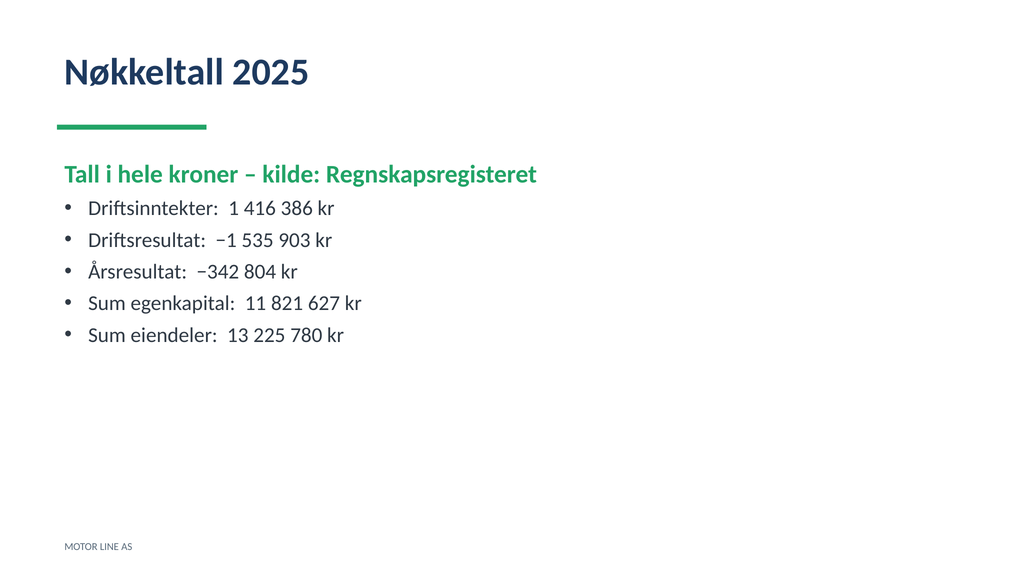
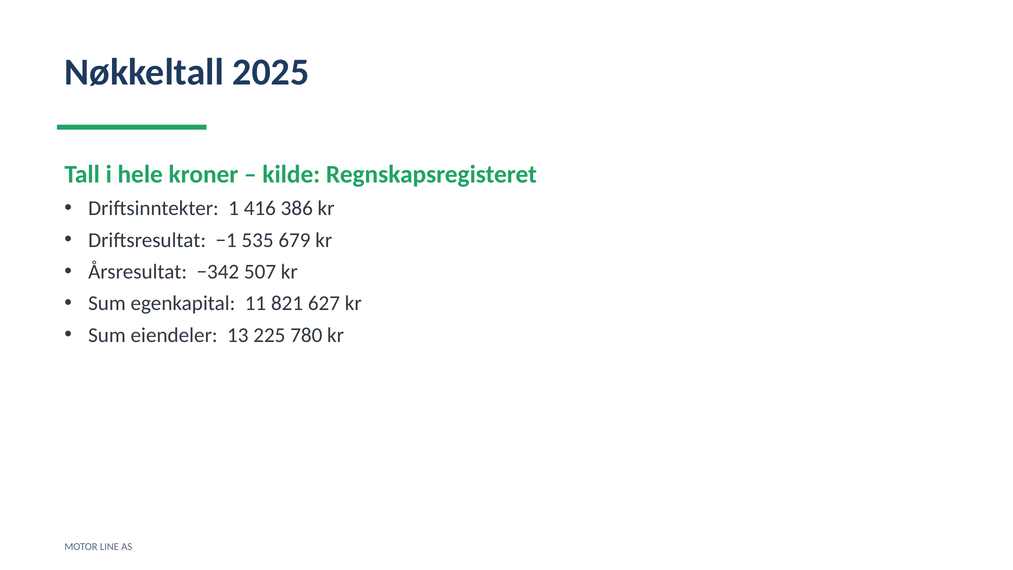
903: 903 -> 679
804: 804 -> 507
